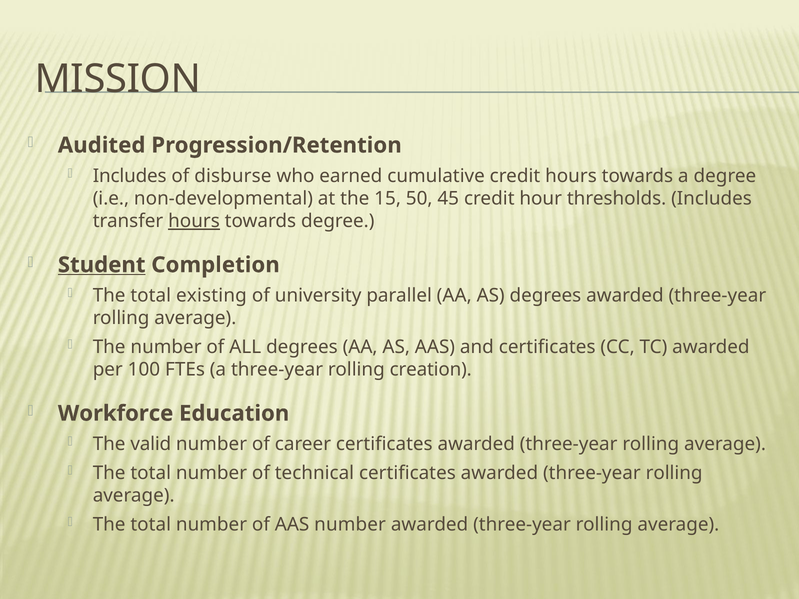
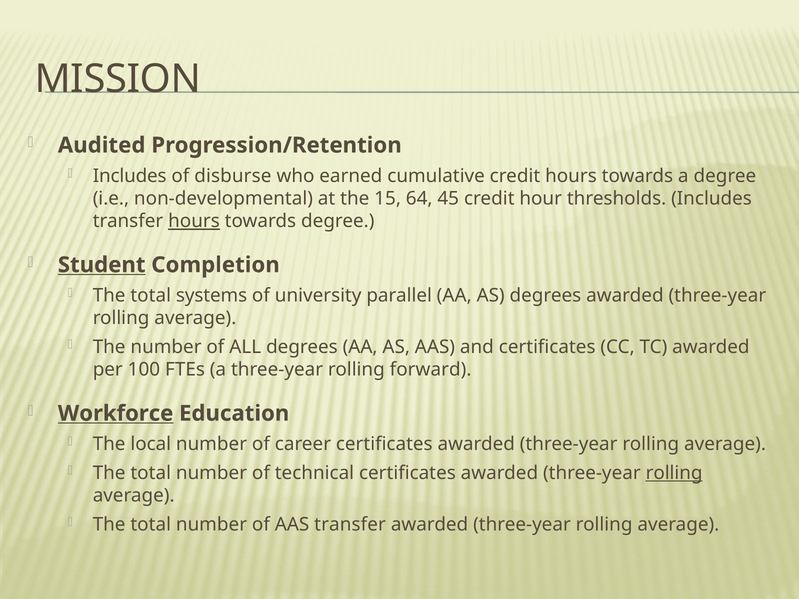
50: 50 -> 64
existing: existing -> systems
creation: creation -> forward
Workforce underline: none -> present
valid: valid -> local
rolling at (674, 473) underline: none -> present
AAS number: number -> transfer
